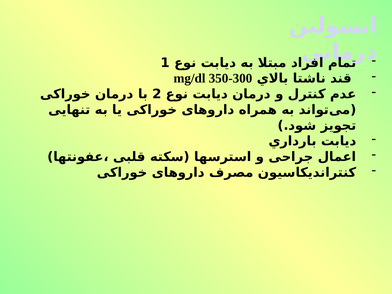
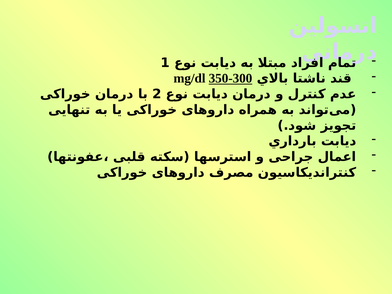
350-300 underline: none -> present
